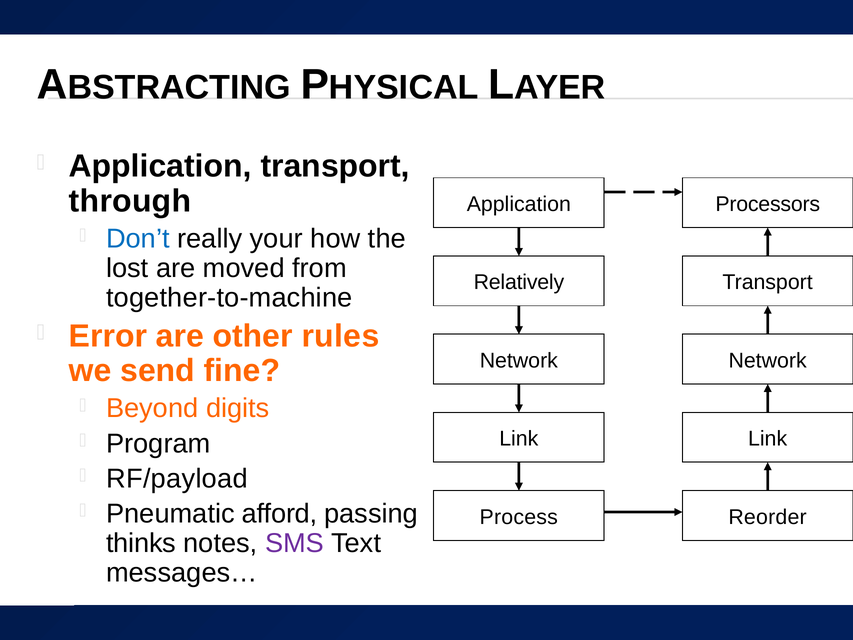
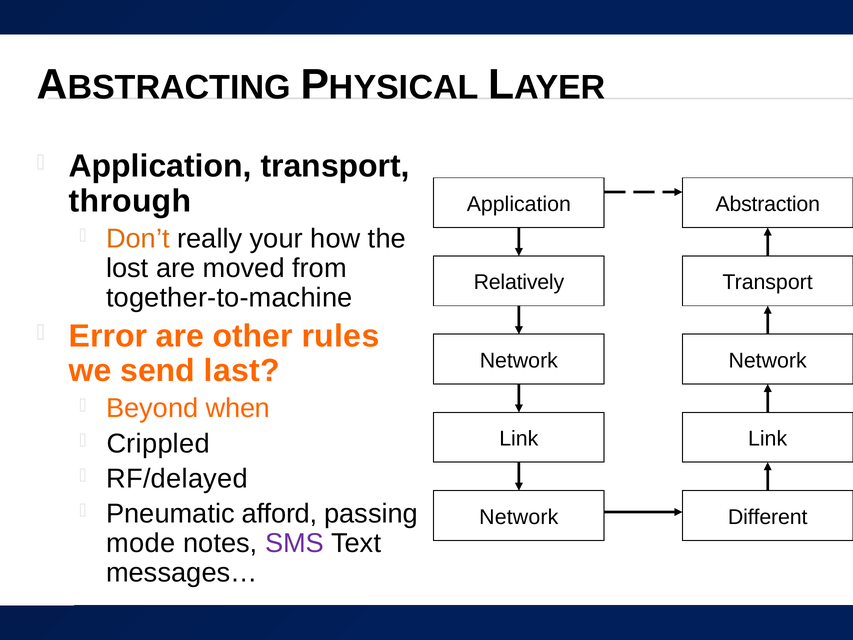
Processors: Processors -> Abstraction
Don’t colour: blue -> orange
fine: fine -> last
digits: digits -> when
Program: Program -> Crippled
RF/payload: RF/payload -> RF/delayed
Process at (519, 517): Process -> Network
Reorder: Reorder -> Different
thinks: thinks -> mode
